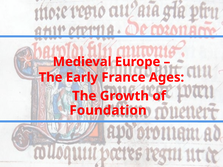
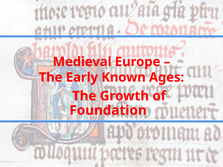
France: France -> Known
